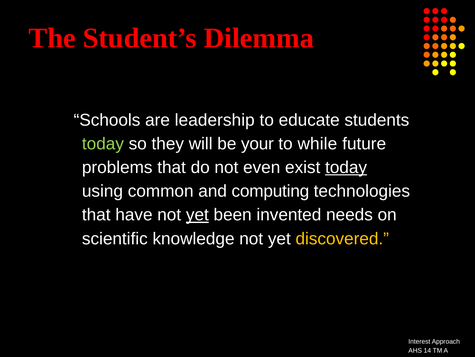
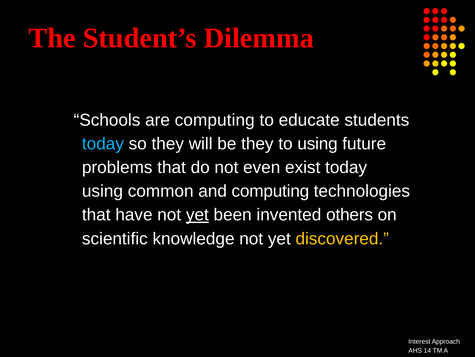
are leadership: leadership -> computing
today at (103, 144) colour: light green -> light blue
be your: your -> they
to while: while -> using
today at (346, 167) underline: present -> none
needs: needs -> others
